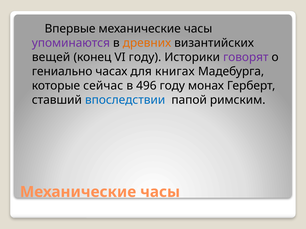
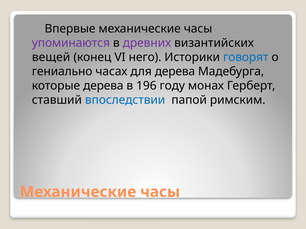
древних colour: orange -> purple
VI году: году -> него
говорят colour: purple -> blue
для книгах: книгах -> дерева
которые сейчас: сейчас -> дерева
496: 496 -> 196
